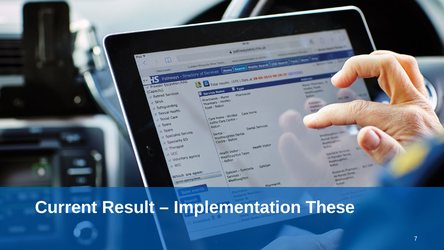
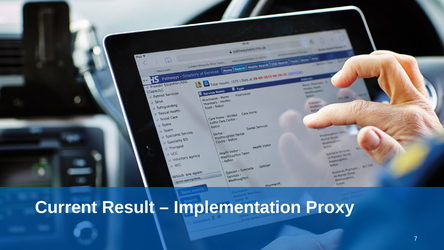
These: These -> Proxy
